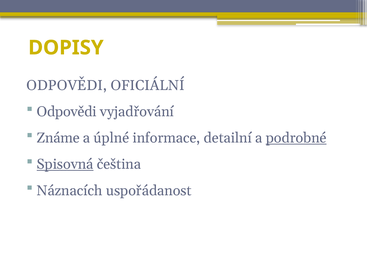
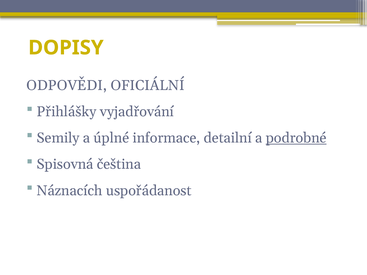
Odpovědi at (67, 112): Odpovědi -> Přihlášky
Známe: Známe -> Semily
Spisovná underline: present -> none
